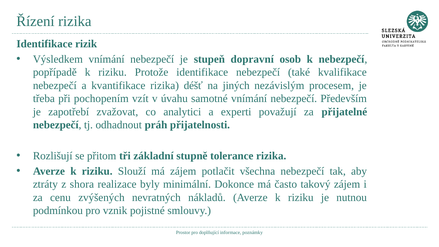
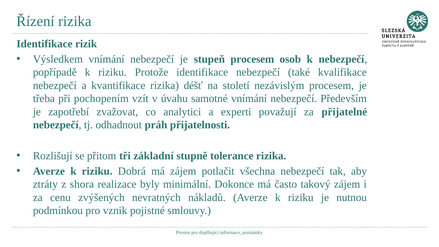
stupeň dopravní: dopravní -> procesem
jiných: jiných -> století
Slouží: Slouží -> Dobrá
